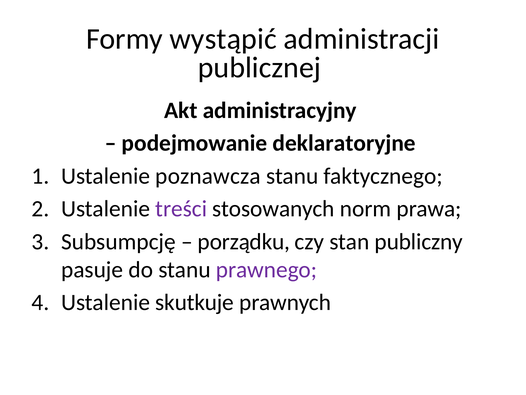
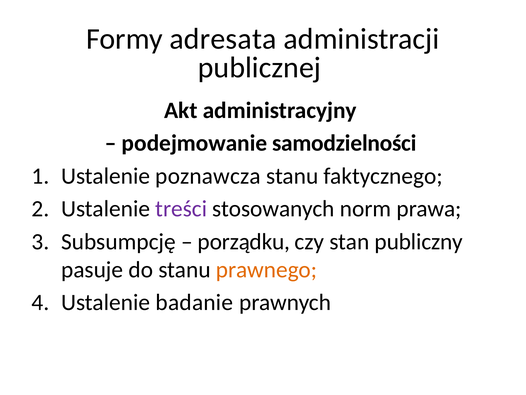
wystąpić: wystąpić -> adresata
deklaratoryjne: deklaratoryjne -> samodzielności
prawnego colour: purple -> orange
skutkuje: skutkuje -> badanie
